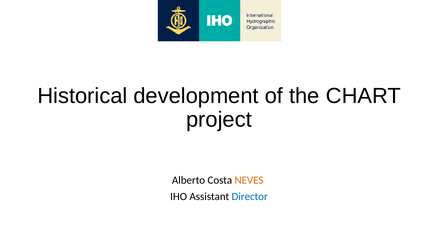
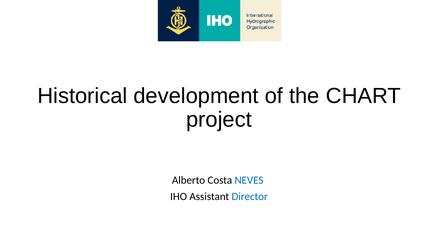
NEVES colour: orange -> blue
